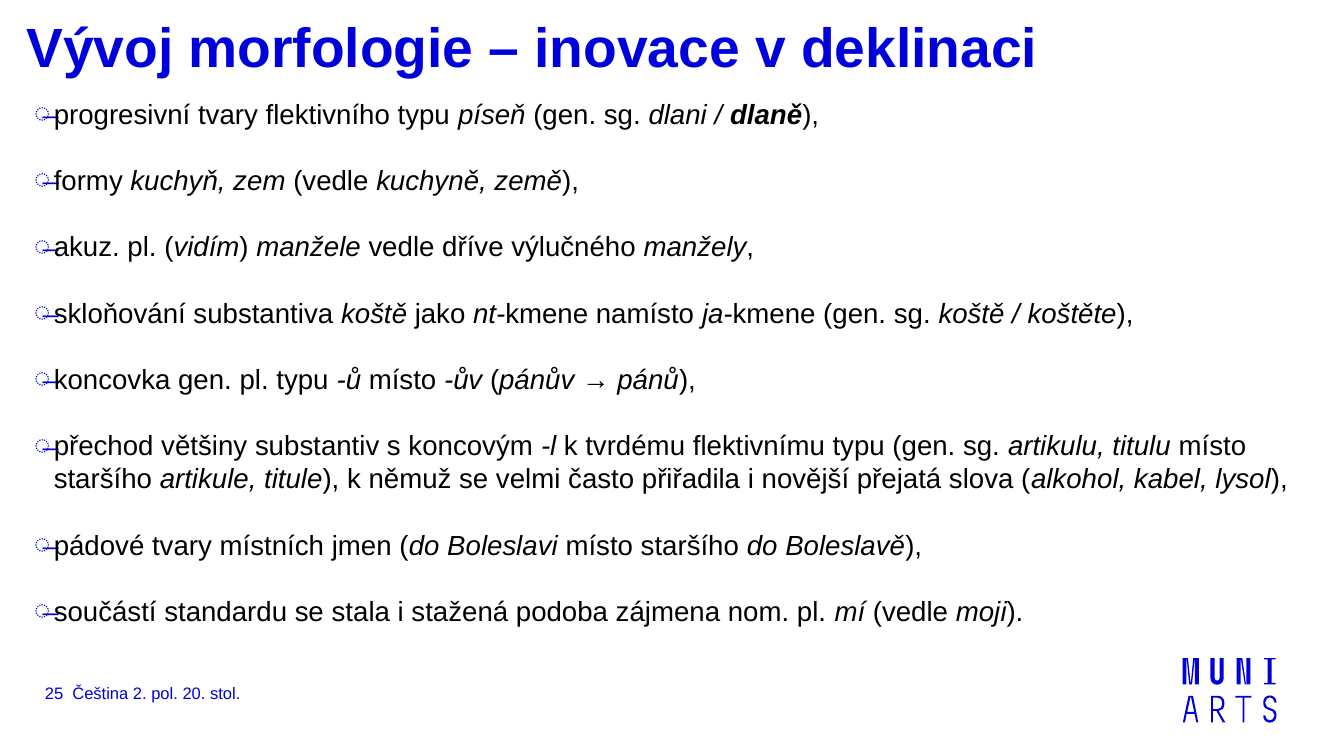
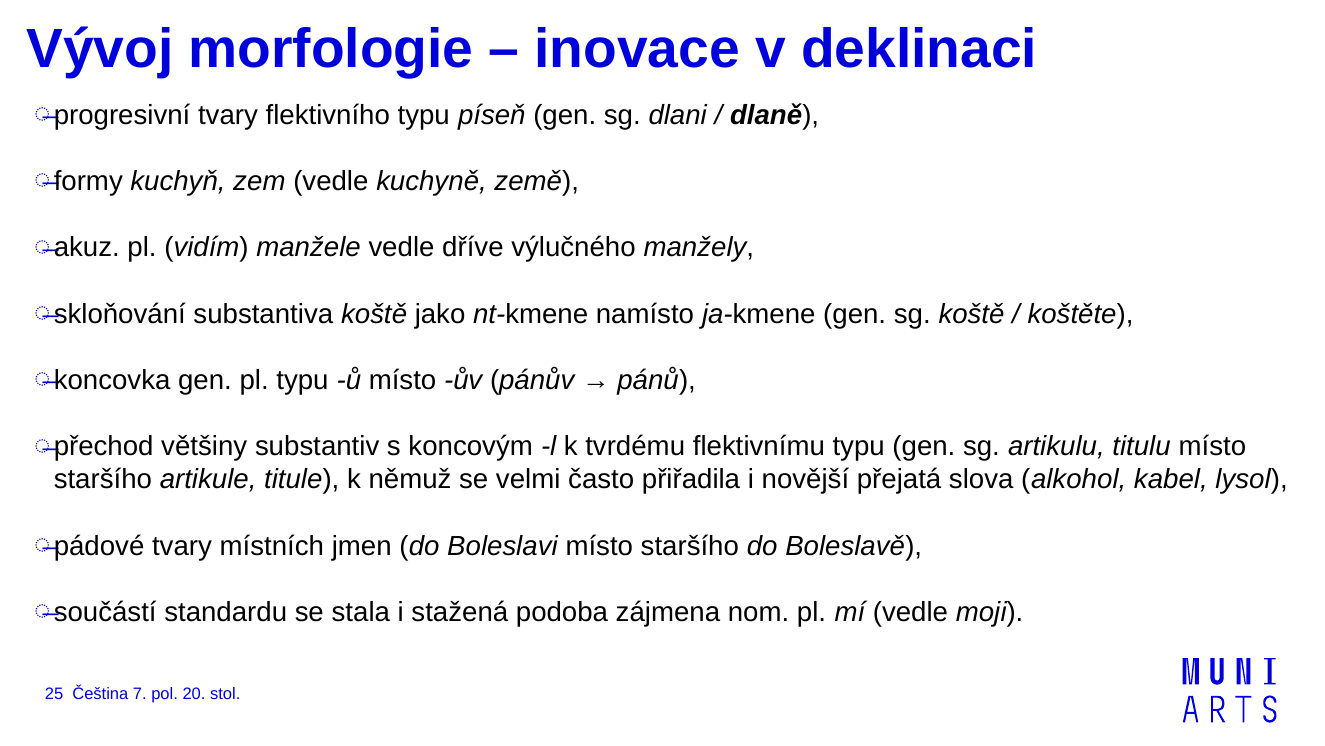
2: 2 -> 7
